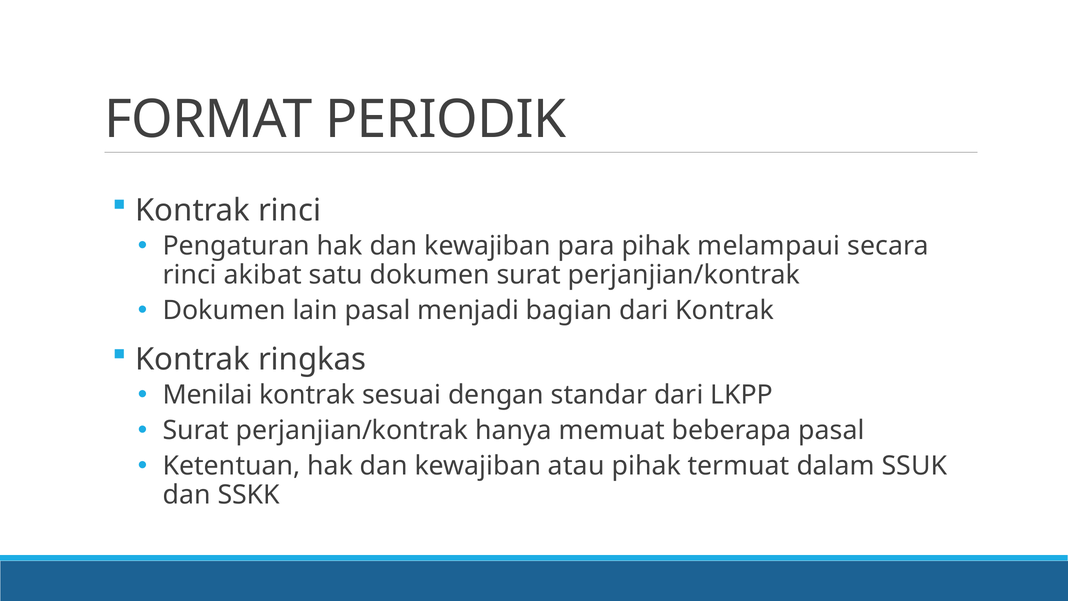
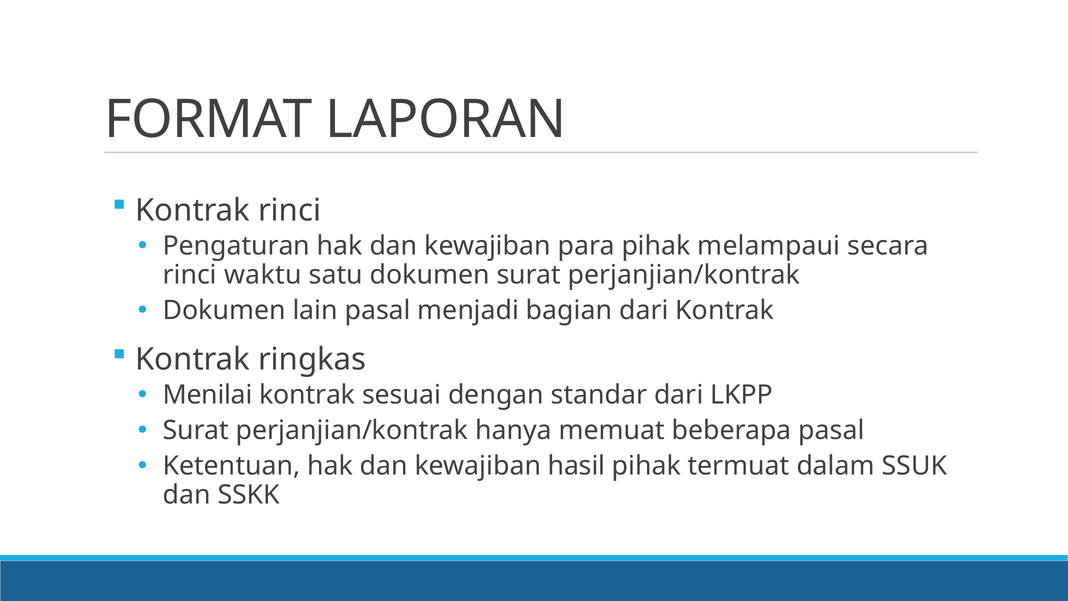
PERIODIK: PERIODIK -> LAPORAN
akibat: akibat -> waktu
atau: atau -> hasil
